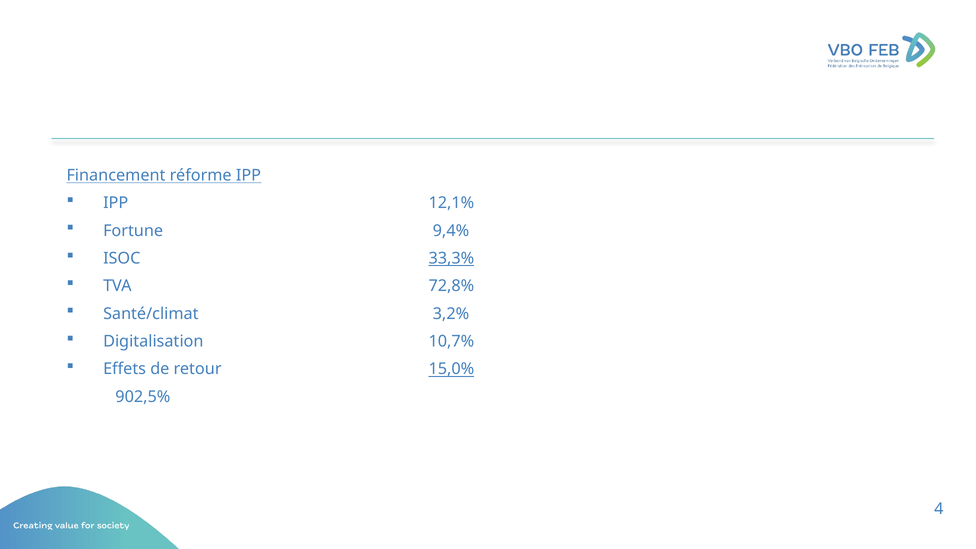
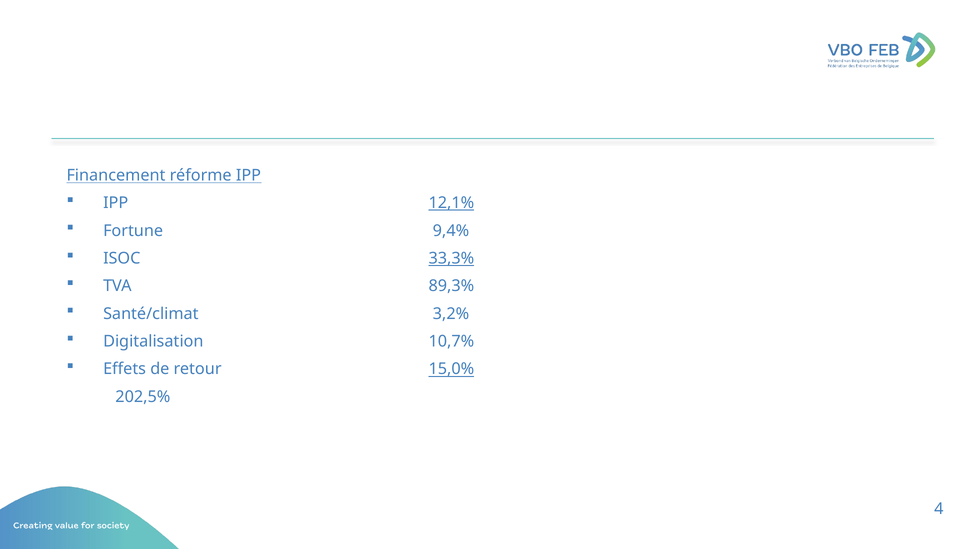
12,1% underline: none -> present
72,8%: 72,8% -> 89,3%
902,5%: 902,5% -> 202,5%
